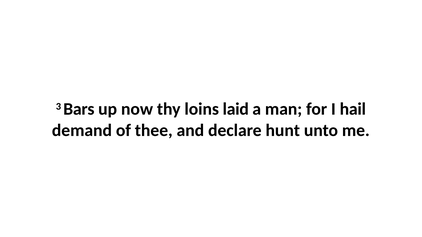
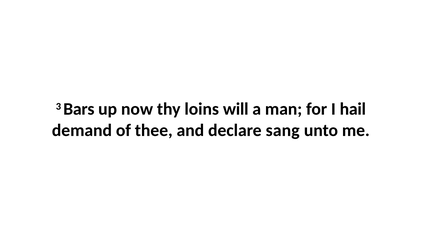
laid: laid -> will
hunt: hunt -> sang
